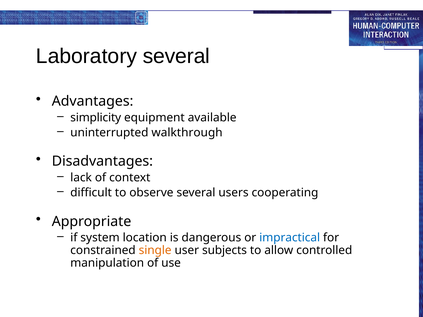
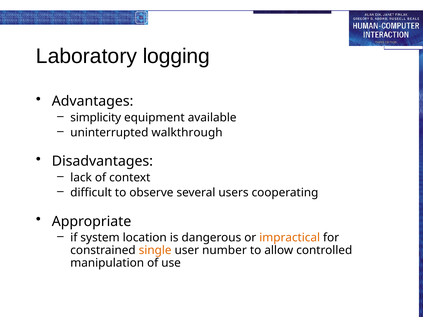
Laboratory several: several -> logging
impractical colour: blue -> orange
subjects: subjects -> number
